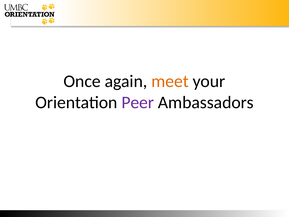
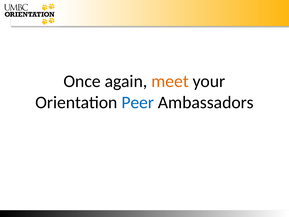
Peer colour: purple -> blue
